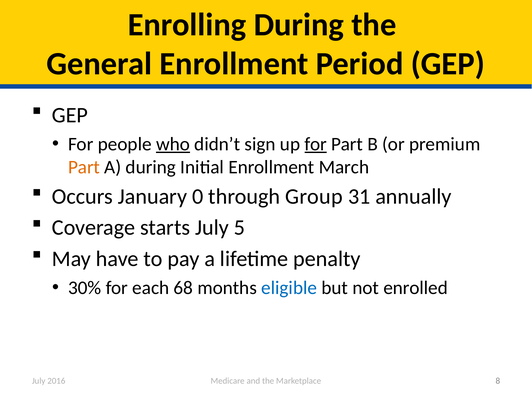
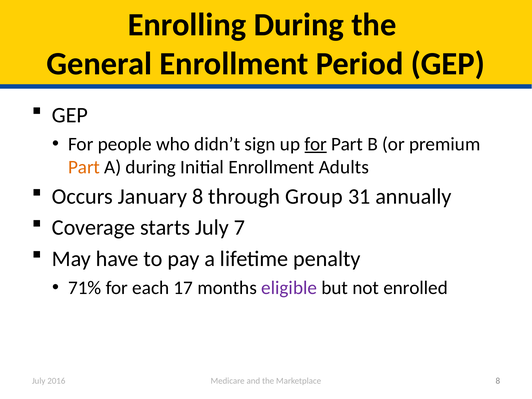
who underline: present -> none
March: March -> Adults
January 0: 0 -> 8
5: 5 -> 7
30%: 30% -> 71%
68: 68 -> 17
eligible colour: blue -> purple
